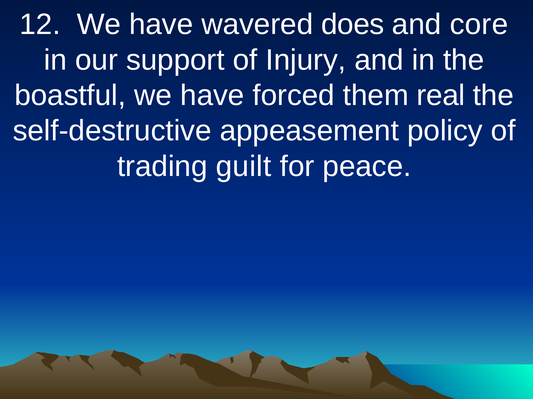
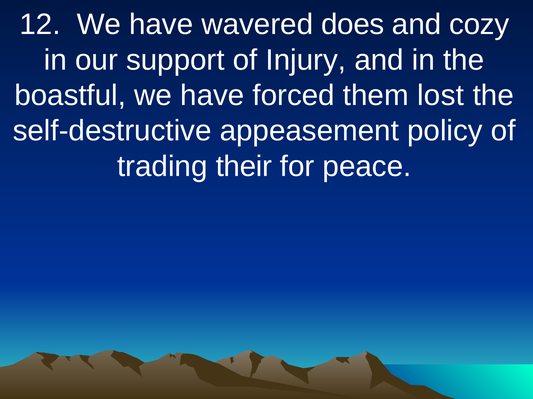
core: core -> cozy
real: real -> lost
guilt: guilt -> their
